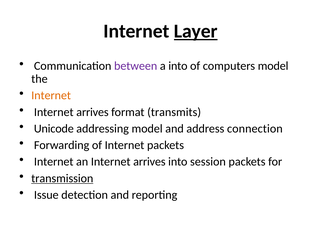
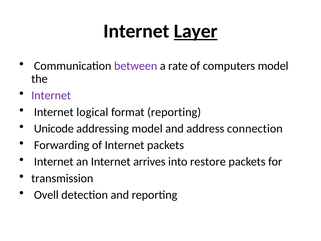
a into: into -> rate
Internet at (51, 95) colour: orange -> purple
arrives at (92, 112): arrives -> logical
format transmits: transmits -> reporting
session: session -> restore
transmission underline: present -> none
Issue: Issue -> Ovell
